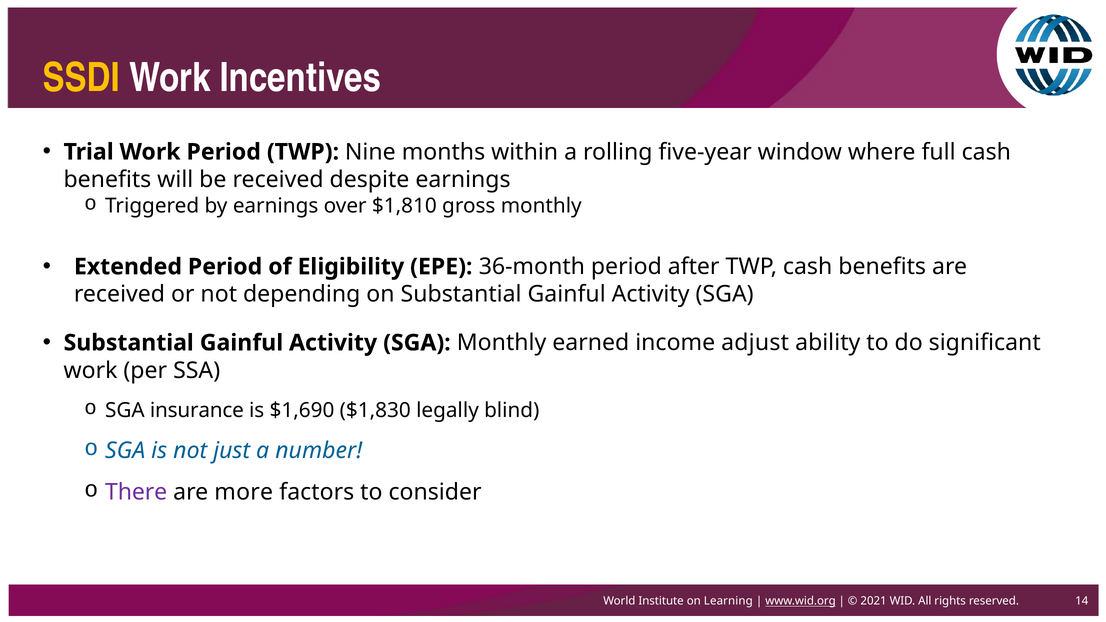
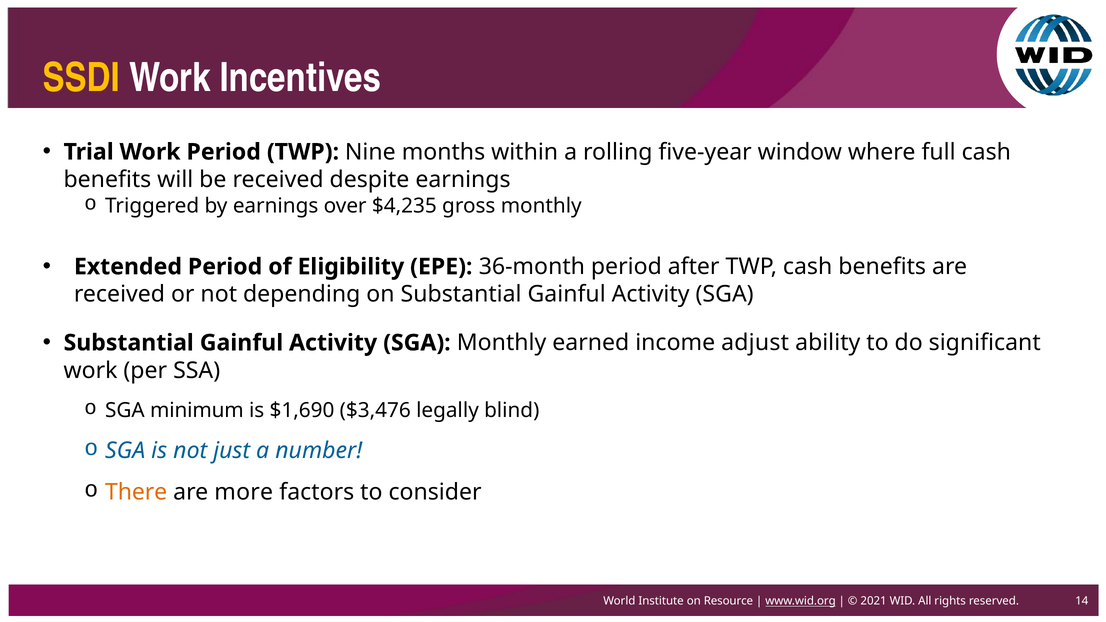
$1,810: $1,810 -> $4,235
insurance: insurance -> minimum
$1,830: $1,830 -> $3,476
There colour: purple -> orange
Learning: Learning -> Resource
